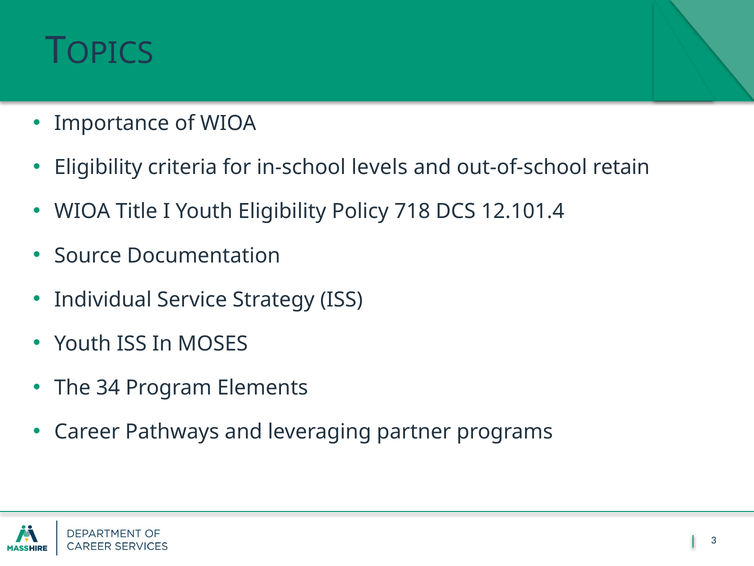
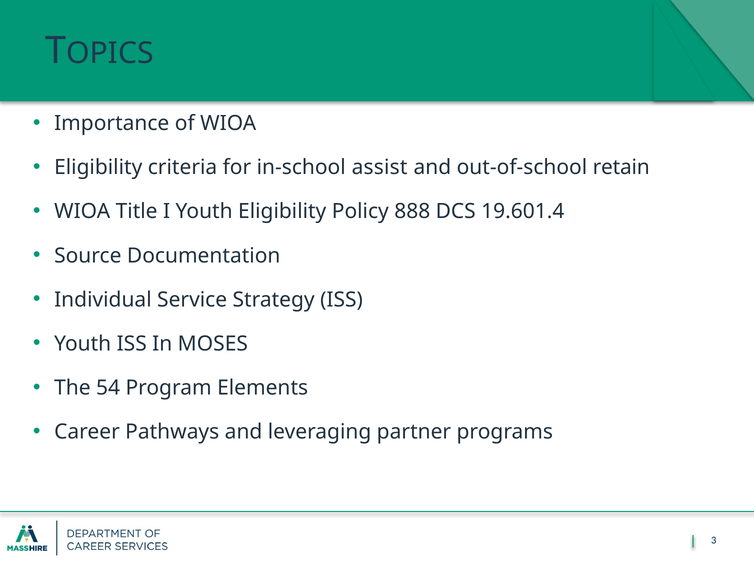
levels: levels -> assist
718: 718 -> 888
12.101.4: 12.101.4 -> 19.601.4
34: 34 -> 54
